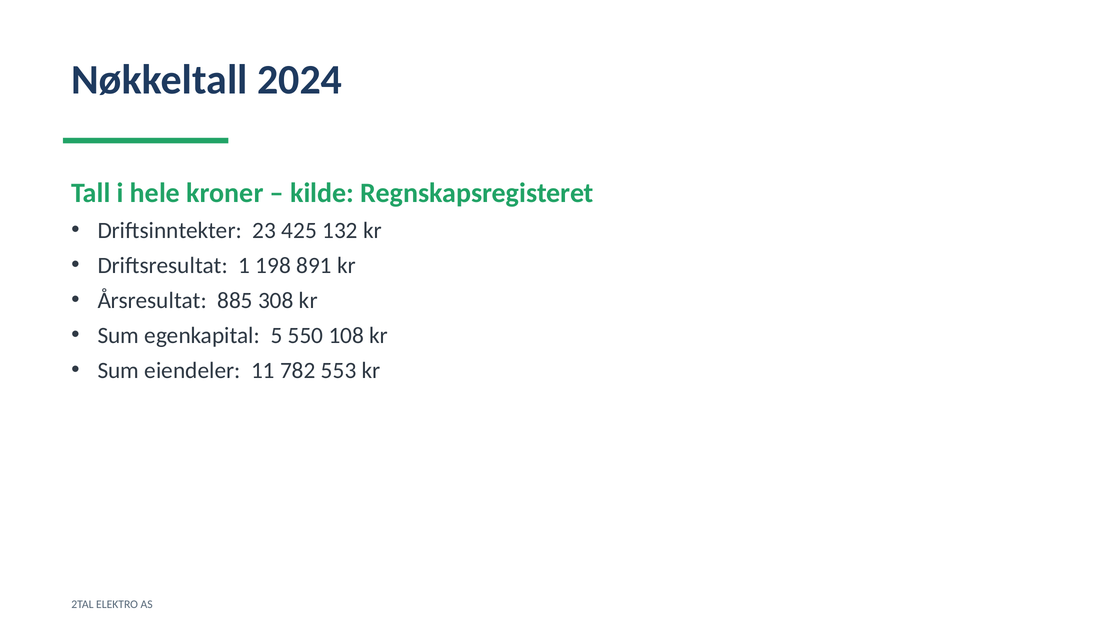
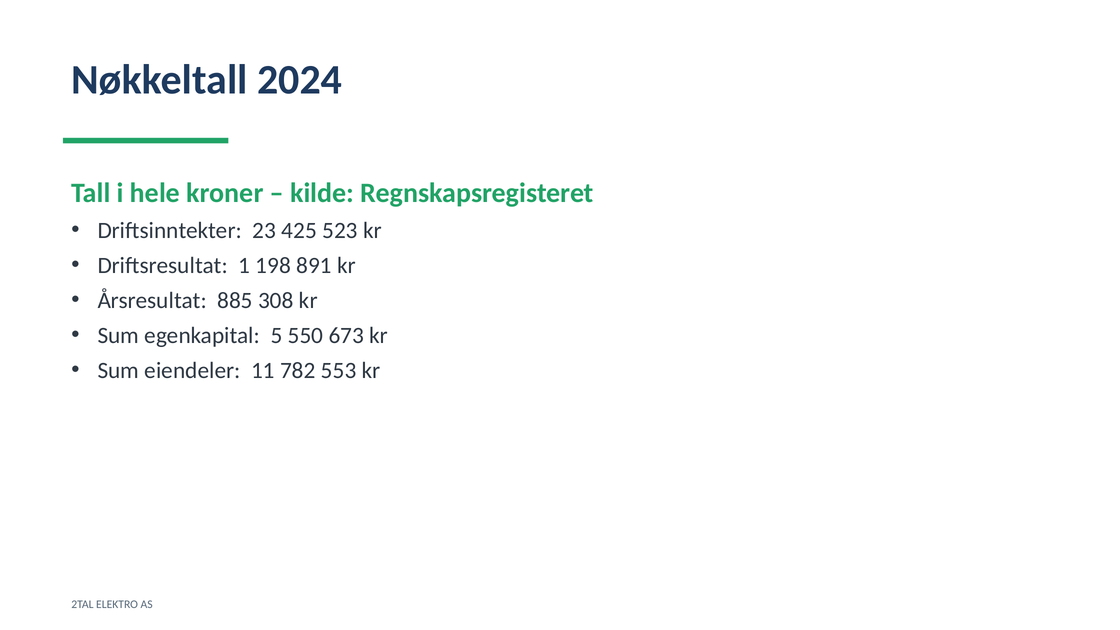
132: 132 -> 523
108: 108 -> 673
